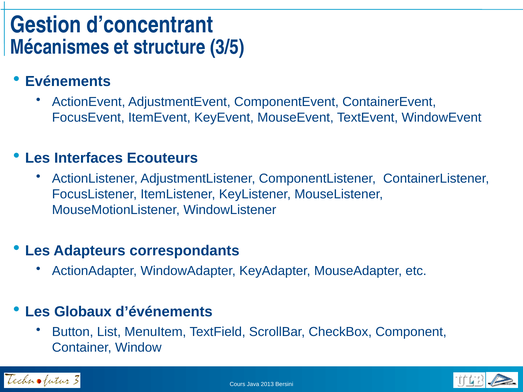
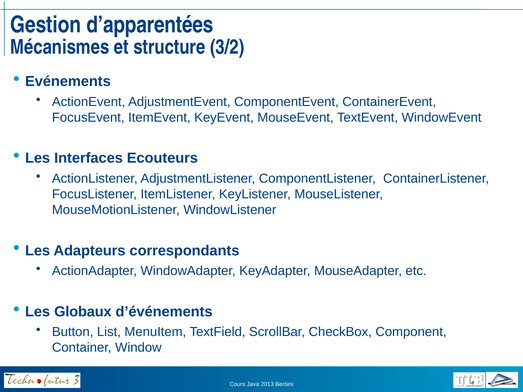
d’concentrant: d’concentrant -> d’apparentées
3/5: 3/5 -> 3/2
